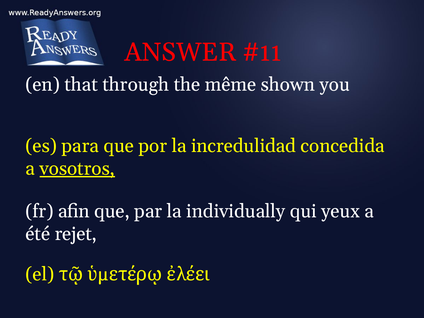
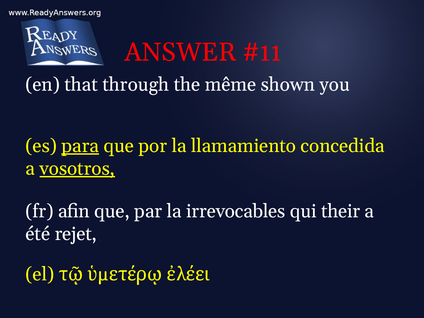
para underline: none -> present
incredulidad: incredulidad -> llamamiento
individually: individually -> irrevocables
yeux: yeux -> their
